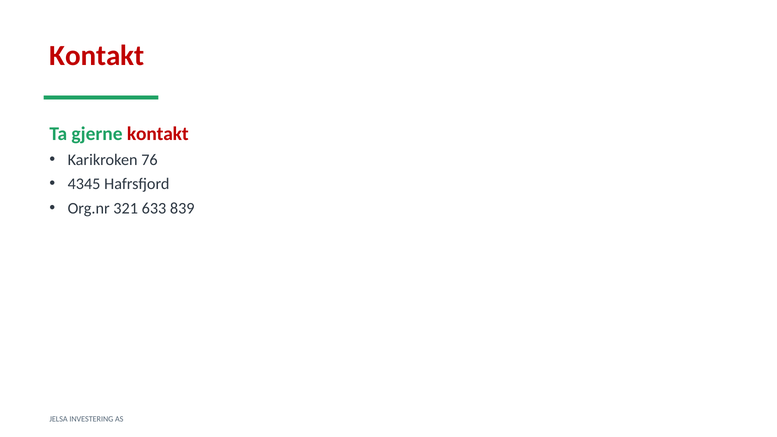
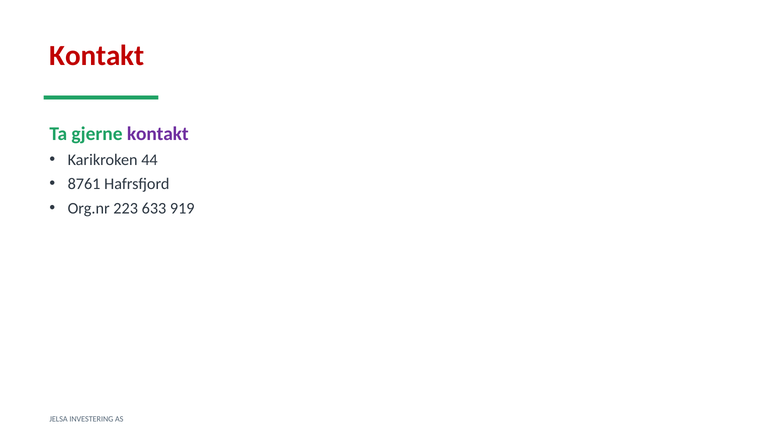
kontakt at (158, 134) colour: red -> purple
76: 76 -> 44
4345: 4345 -> 8761
321: 321 -> 223
839: 839 -> 919
